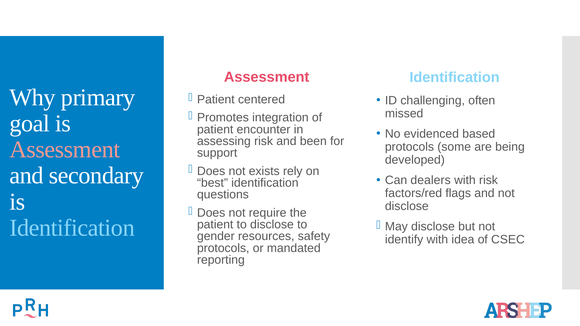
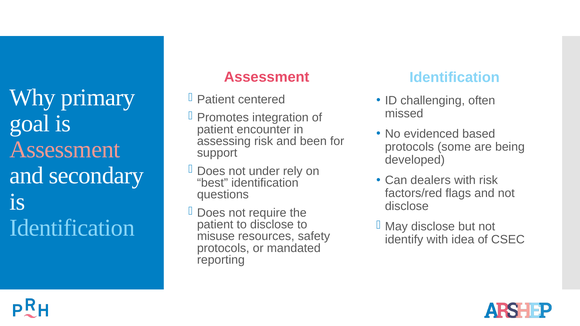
exists: exists -> under
gender: gender -> misuse
